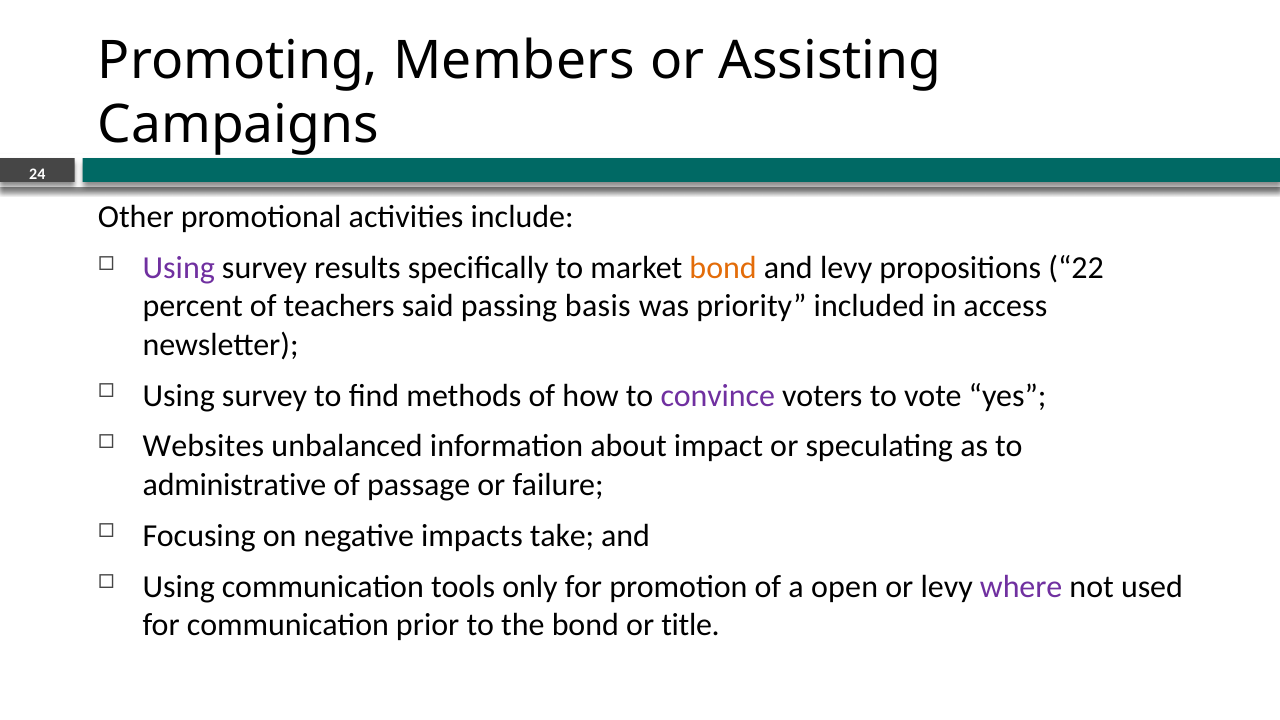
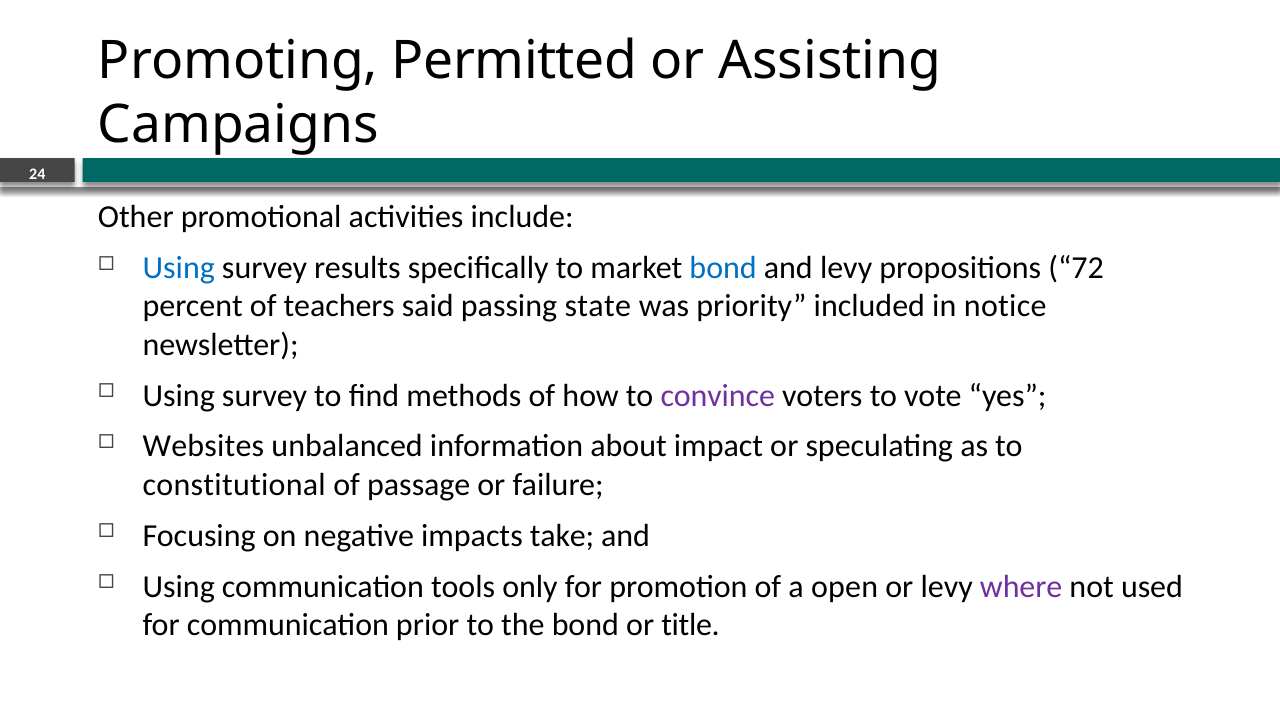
Members: Members -> Permitted
Using at (179, 268) colour: purple -> blue
bond at (723, 268) colour: orange -> blue
22: 22 -> 72
basis: basis -> state
access: access -> notice
administrative: administrative -> constitutional
